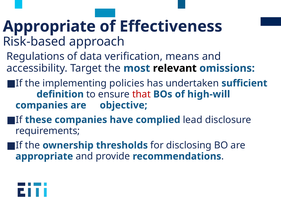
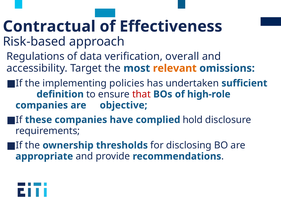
Appropriate at (49, 26): Appropriate -> Contractual
means: means -> overall
relevant colour: black -> orange
high-will: high-will -> high-role
lead: lead -> hold
